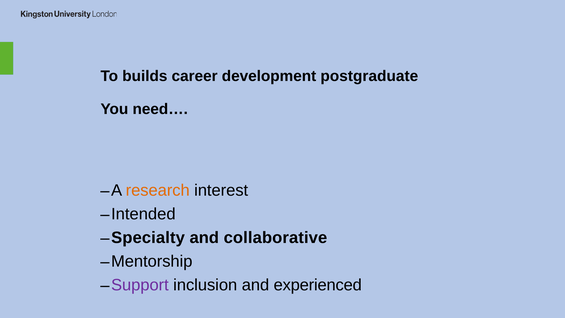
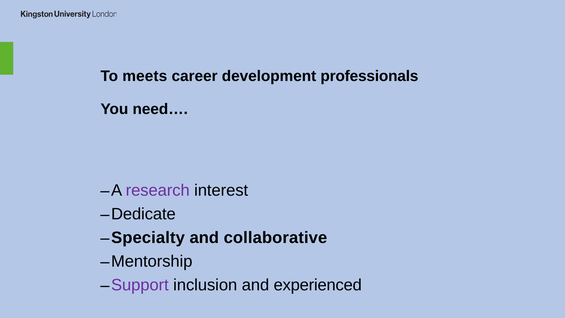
builds: builds -> meets
postgraduate: postgraduate -> professionals
research colour: orange -> purple
Intended: Intended -> Dedicate
